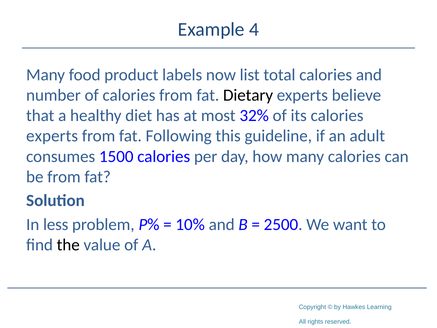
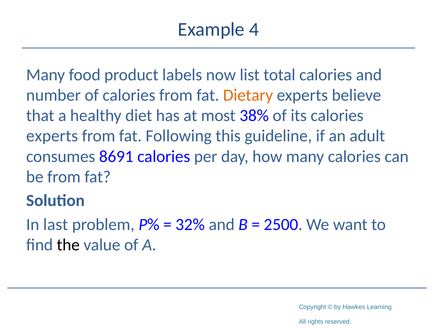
Dietary colour: black -> orange
32%: 32% -> 38%
1500: 1500 -> 8691
less: less -> last
10%: 10% -> 32%
